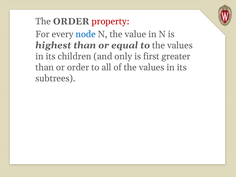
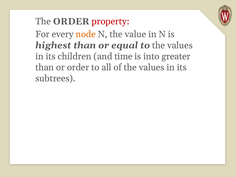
node colour: blue -> orange
only: only -> time
first: first -> into
